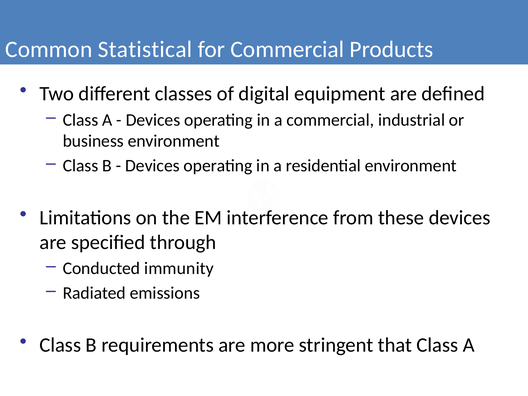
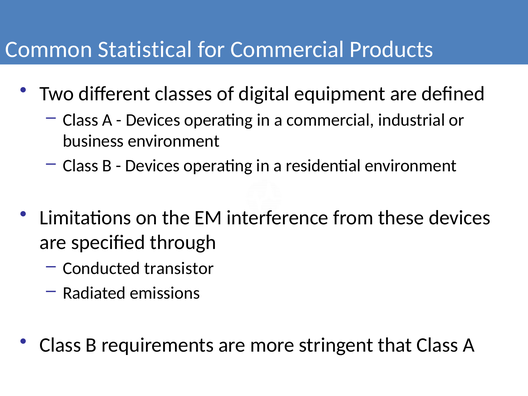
immunity: immunity -> transistor
